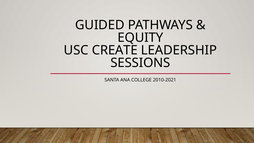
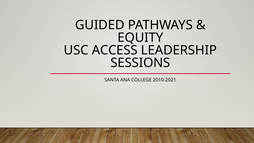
CREATE: CREATE -> ACCESS
